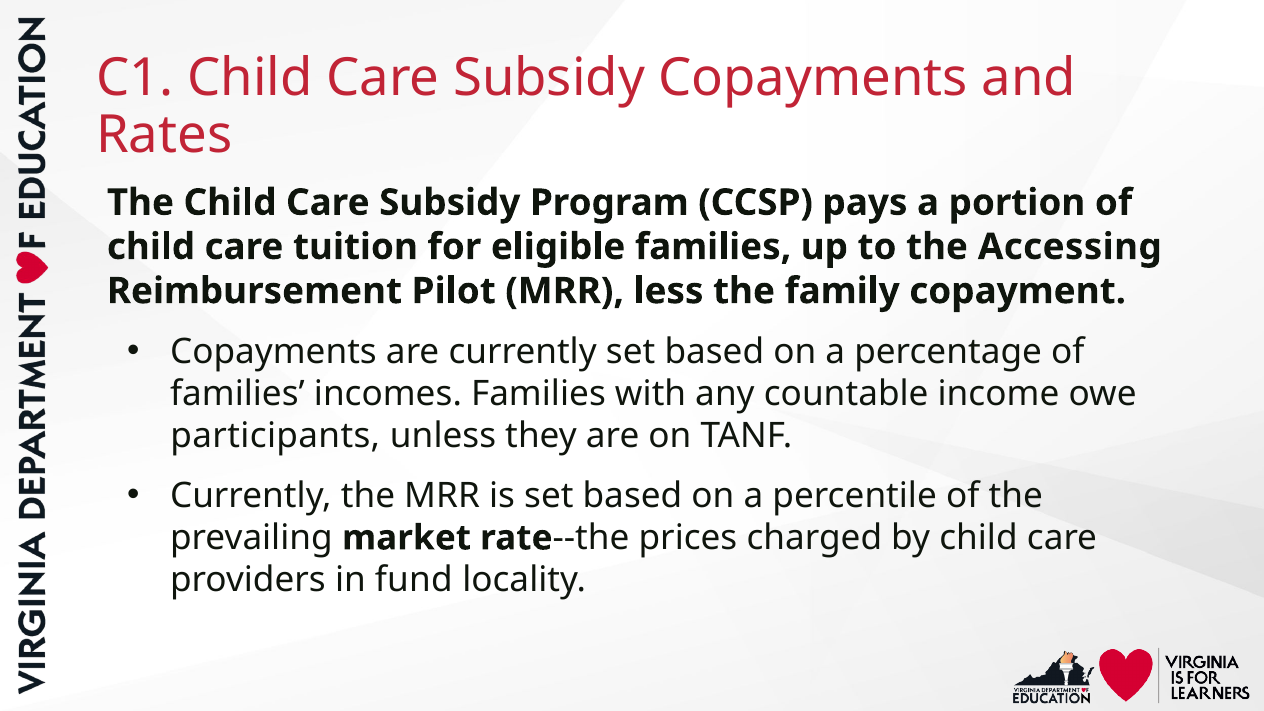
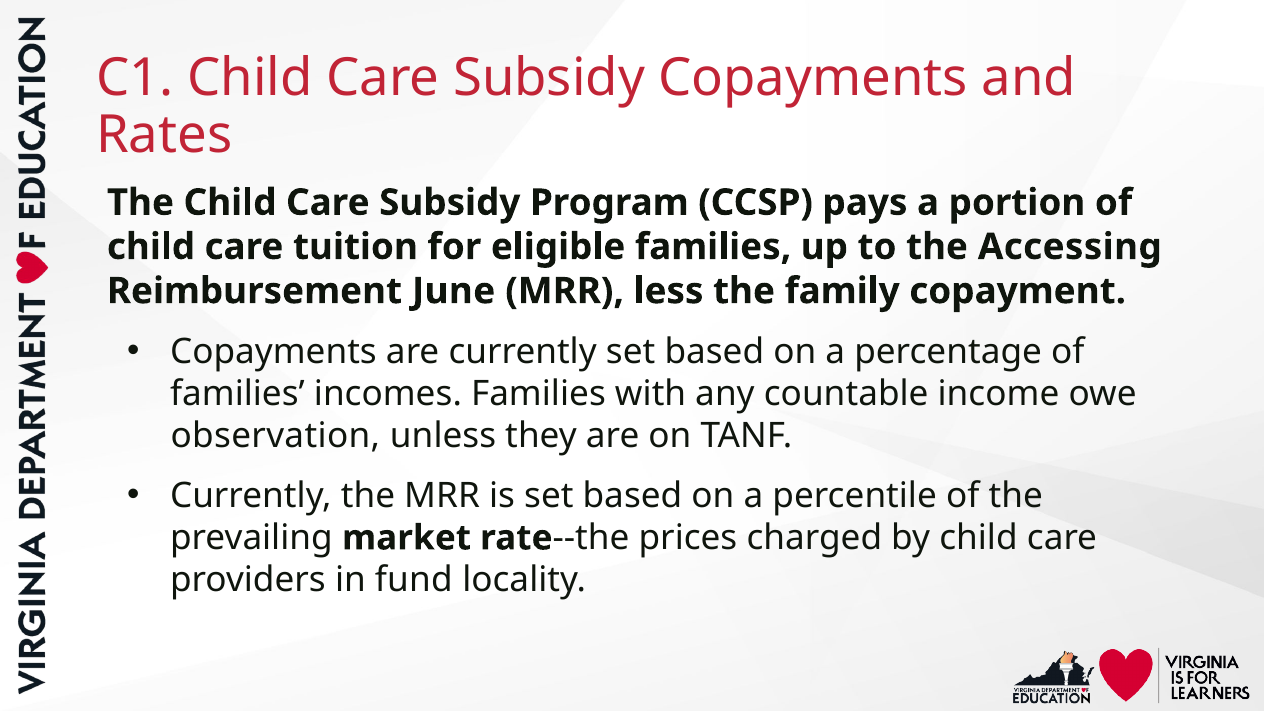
Pilot: Pilot -> June
participants: participants -> observation
